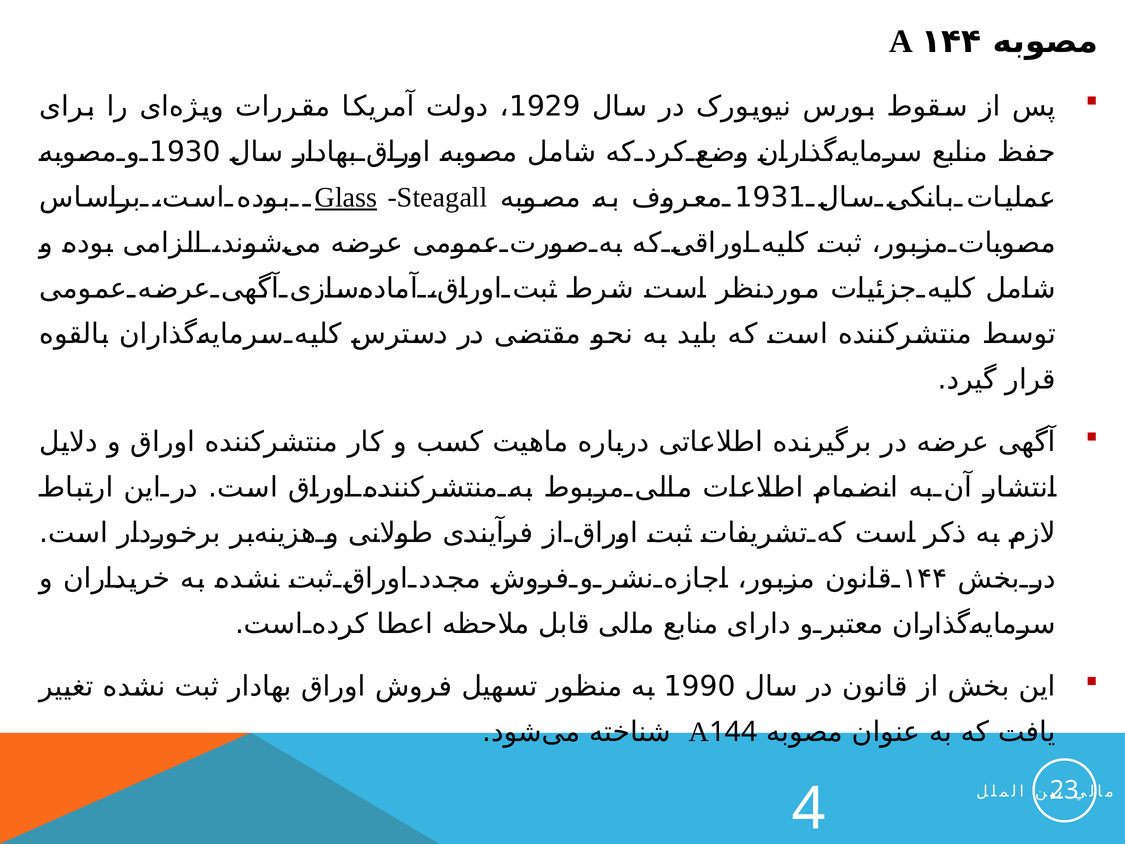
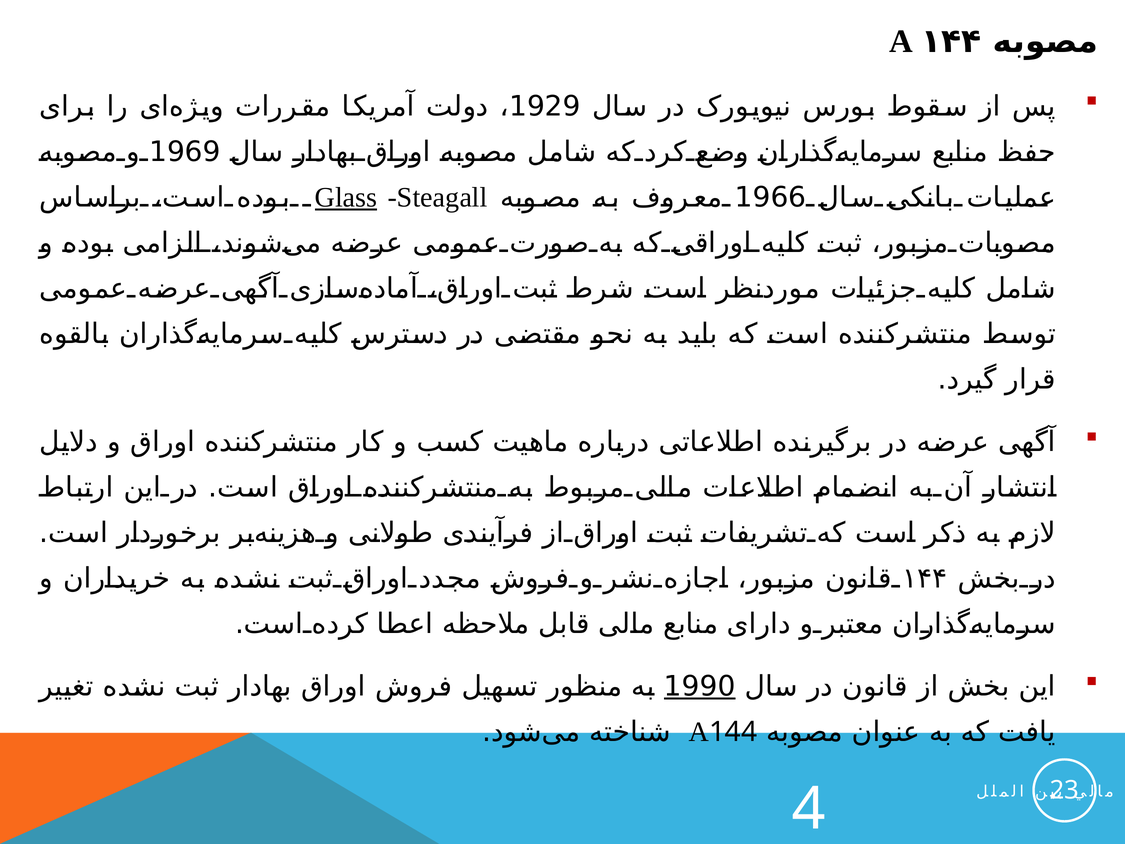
1930: 1930 -> 1969
1931: 1931 -> 1966
1990 underline: none -> present
